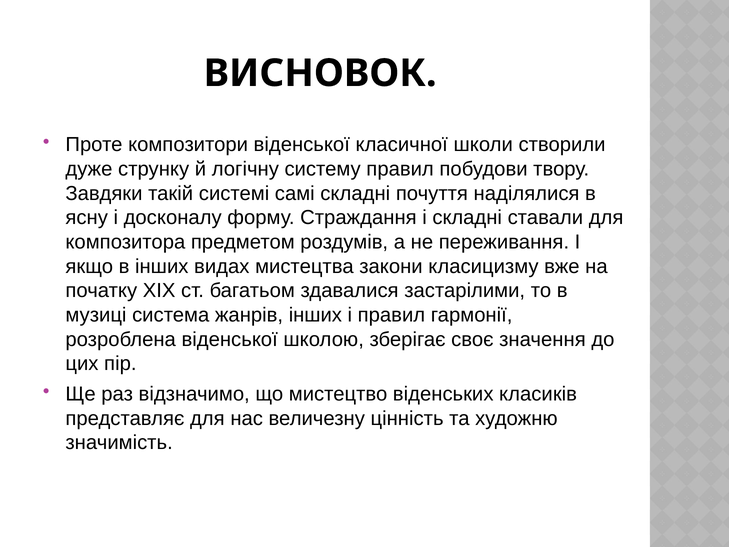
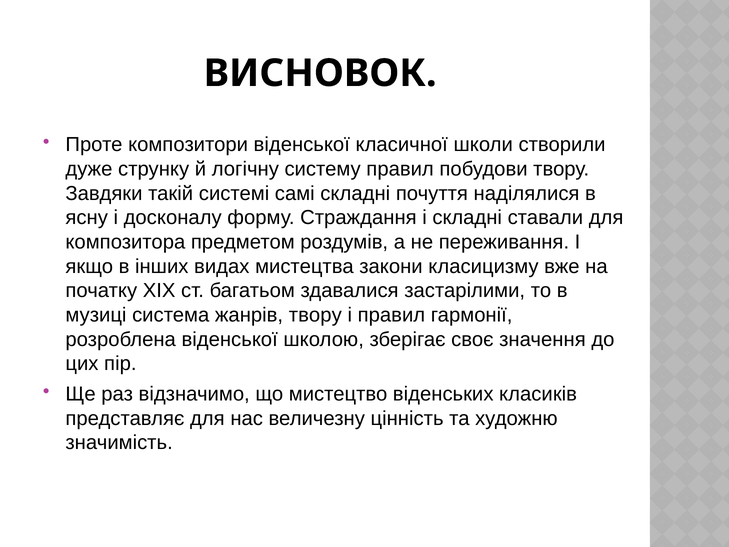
жанрів інших: інших -> твору
